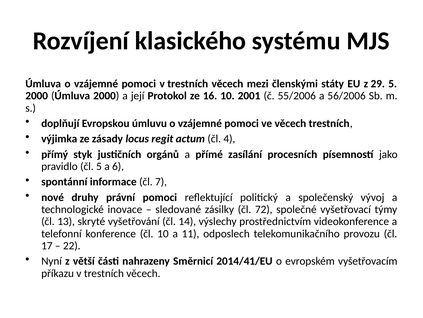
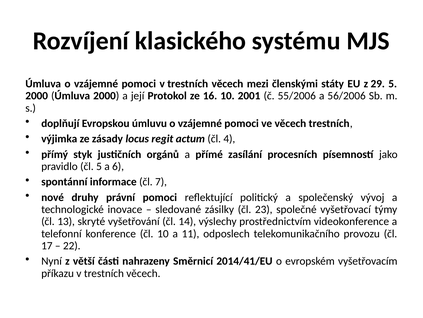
72: 72 -> 23
